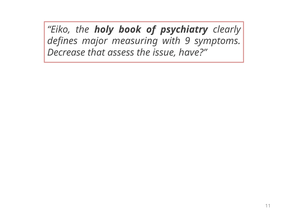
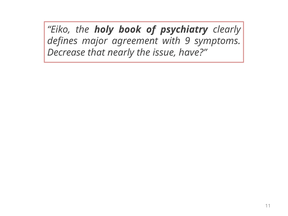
measuring: measuring -> agreement
assess: assess -> nearly
